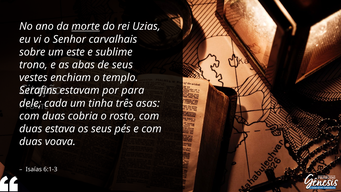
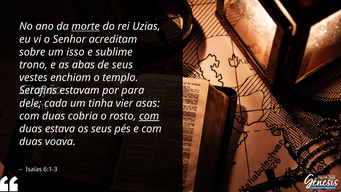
carvalhais: carvalhais -> acreditam
este: este -> isso
três: três -> vier
com at (149, 116) underline: none -> present
